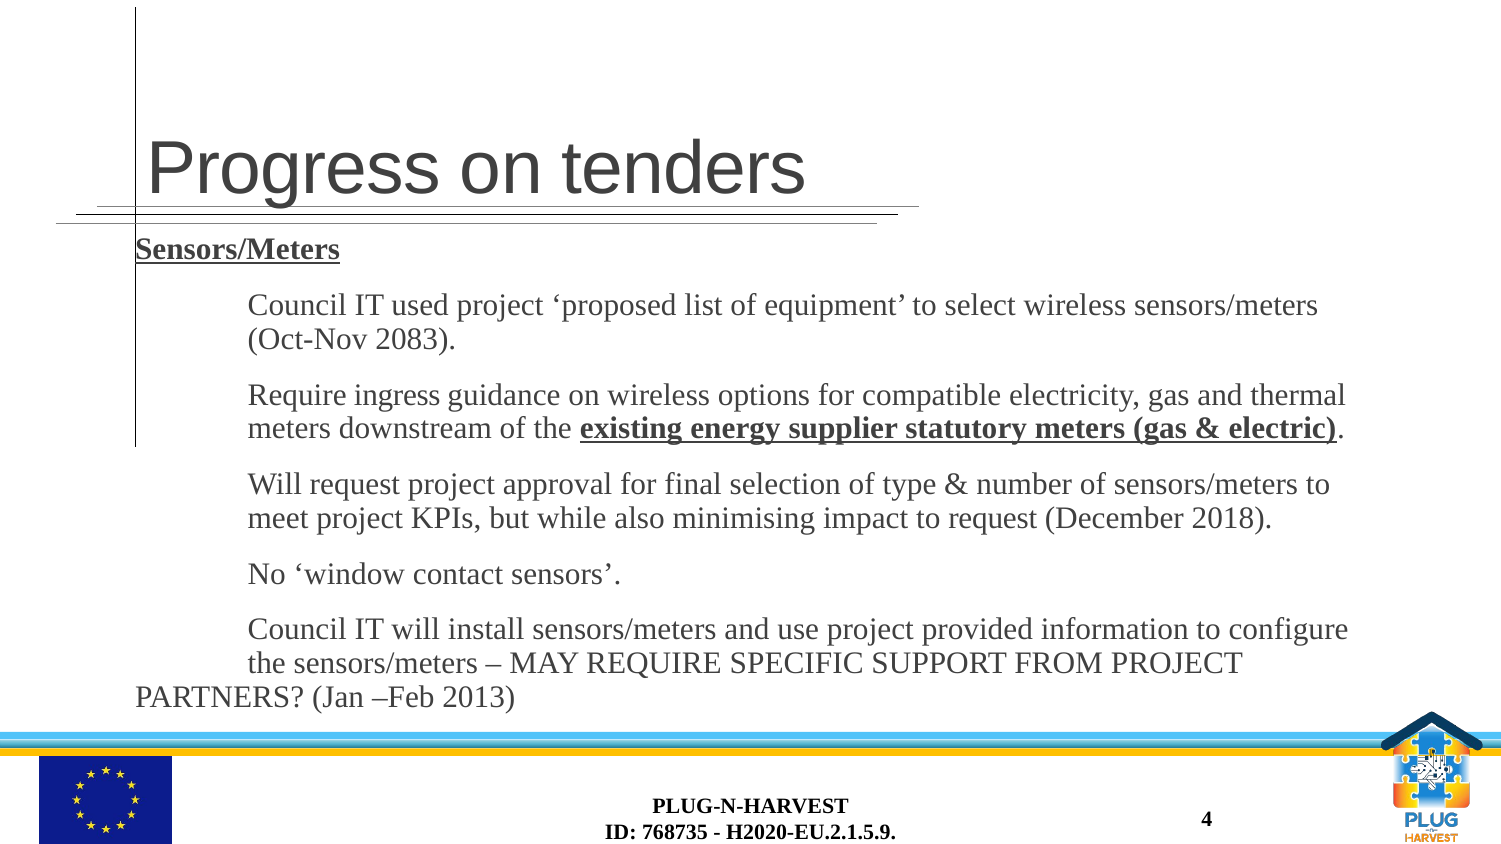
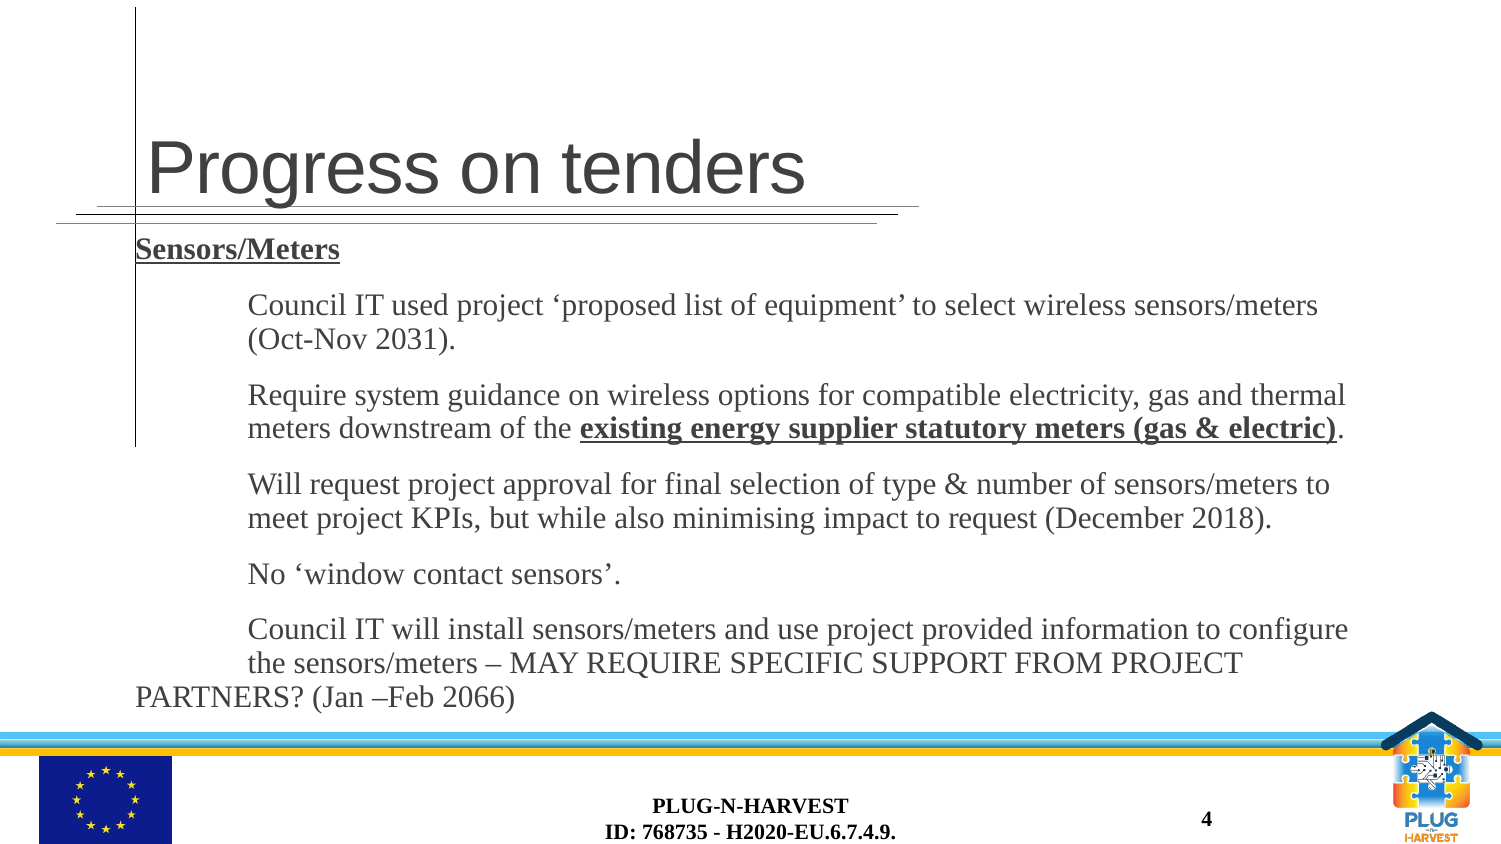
2083: 2083 -> 2031
ingress: ingress -> system
2013: 2013 -> 2066
H2020-EU.2.1.5.9: H2020-EU.2.1.5.9 -> H2020-EU.6.7.4.9
